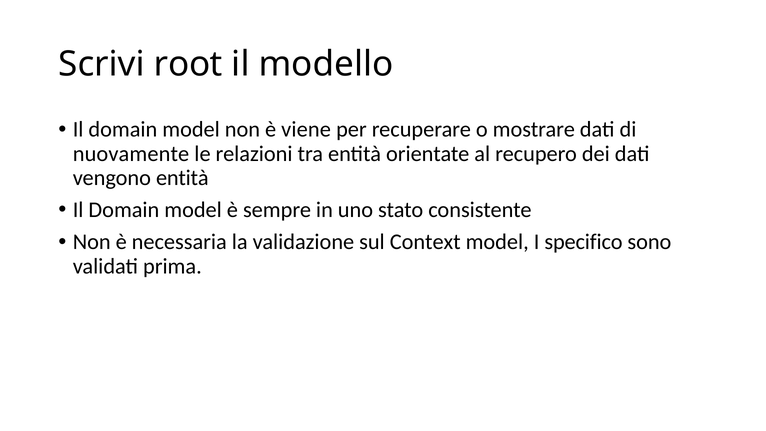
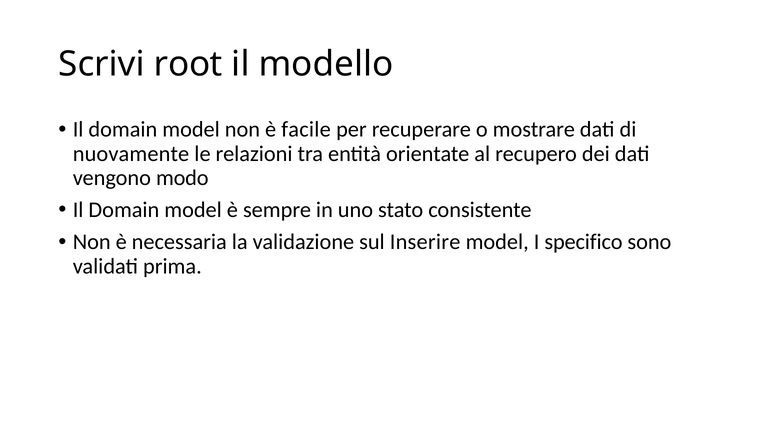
viene: viene -> facile
vengono entità: entità -> modo
Context: Context -> Inserire
